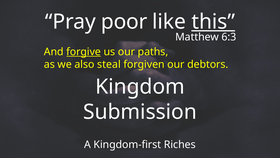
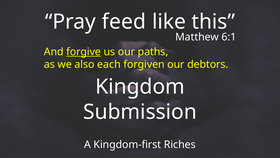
poor: poor -> feed
this underline: present -> none
6:3: 6:3 -> 6:1
steal: steal -> each
